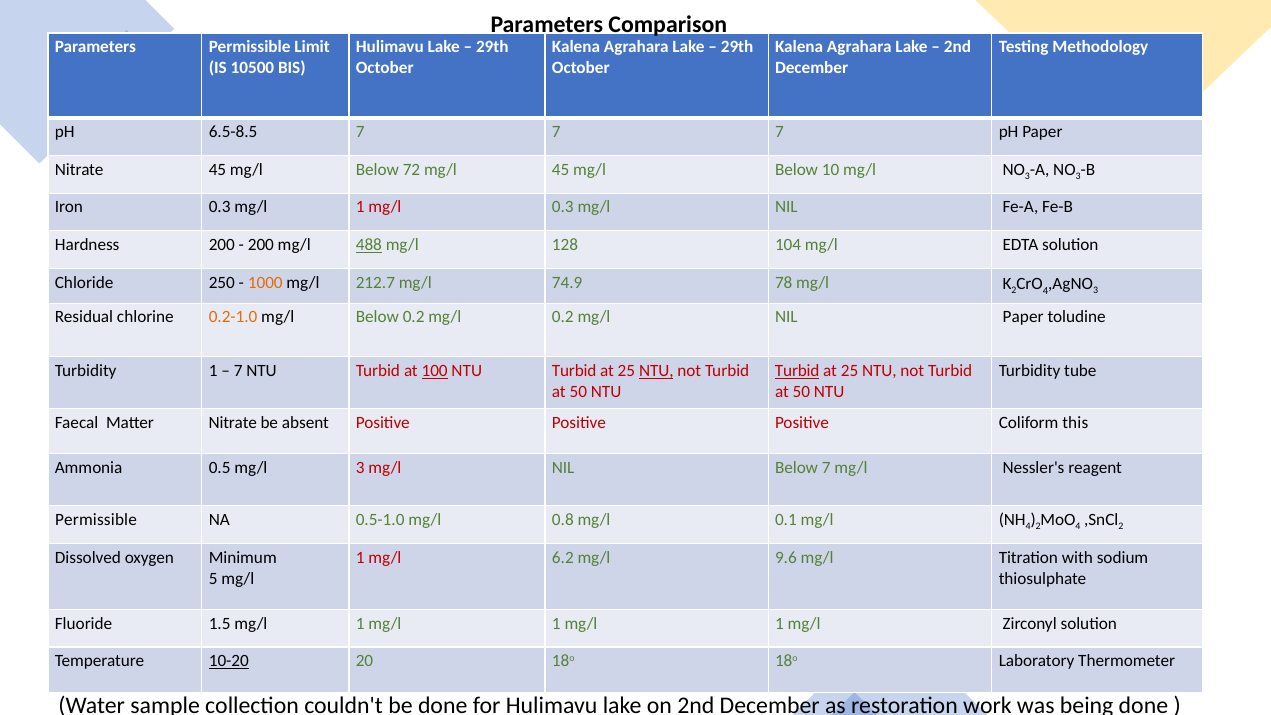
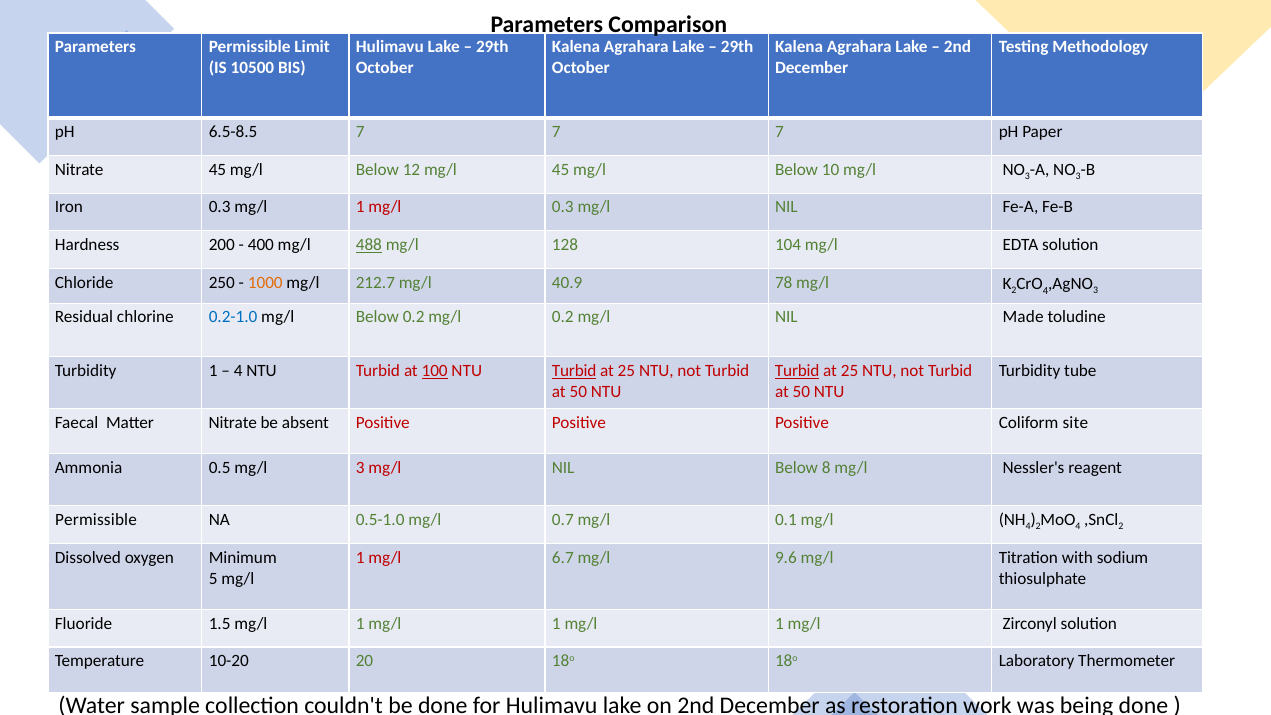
72: 72 -> 12
200 at (261, 245): 200 -> 400
74.9: 74.9 -> 40.9
0.2-1.0 colour: orange -> blue
NIL Paper: Paper -> Made
7 at (238, 371): 7 -> 4
Turbid at (574, 371) underline: none -> present
NTU at (656, 371) underline: present -> none
this: this -> site
Below 7: 7 -> 8
0.8: 0.8 -> 0.7
6.2: 6.2 -> 6.7
10-20 underline: present -> none
